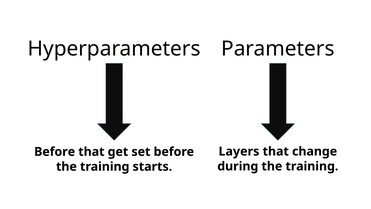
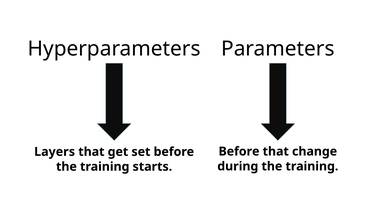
Layers at (239, 151): Layers -> Before
Before at (55, 152): Before -> Layers
